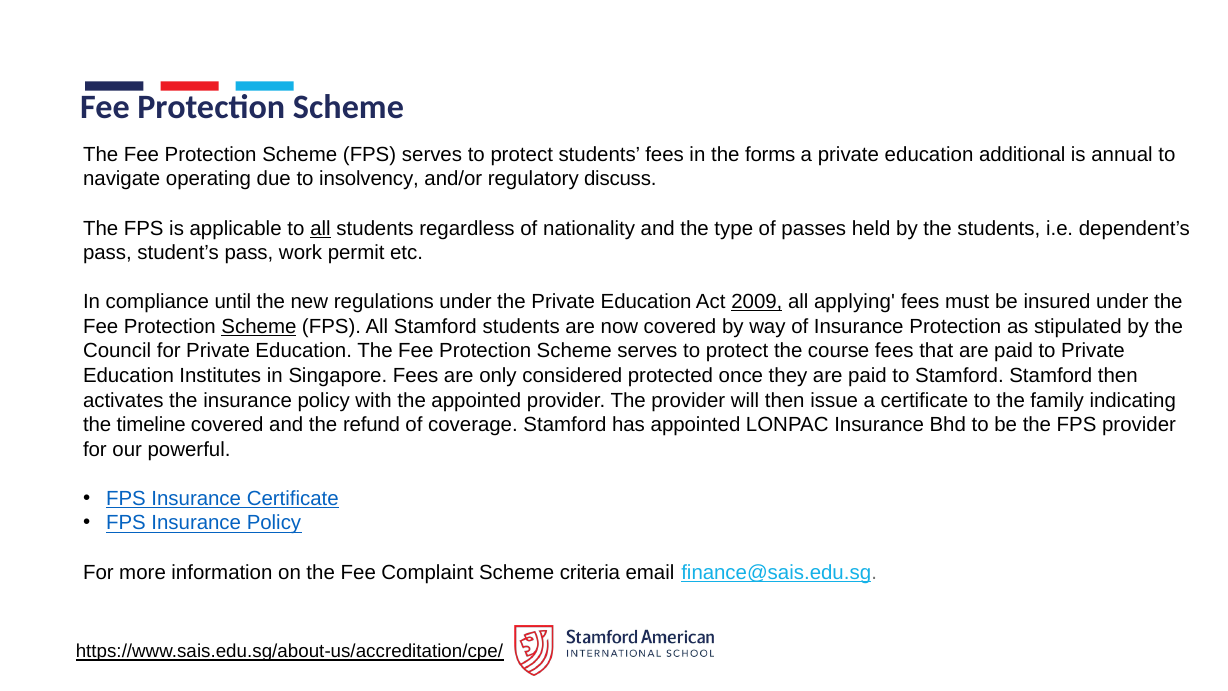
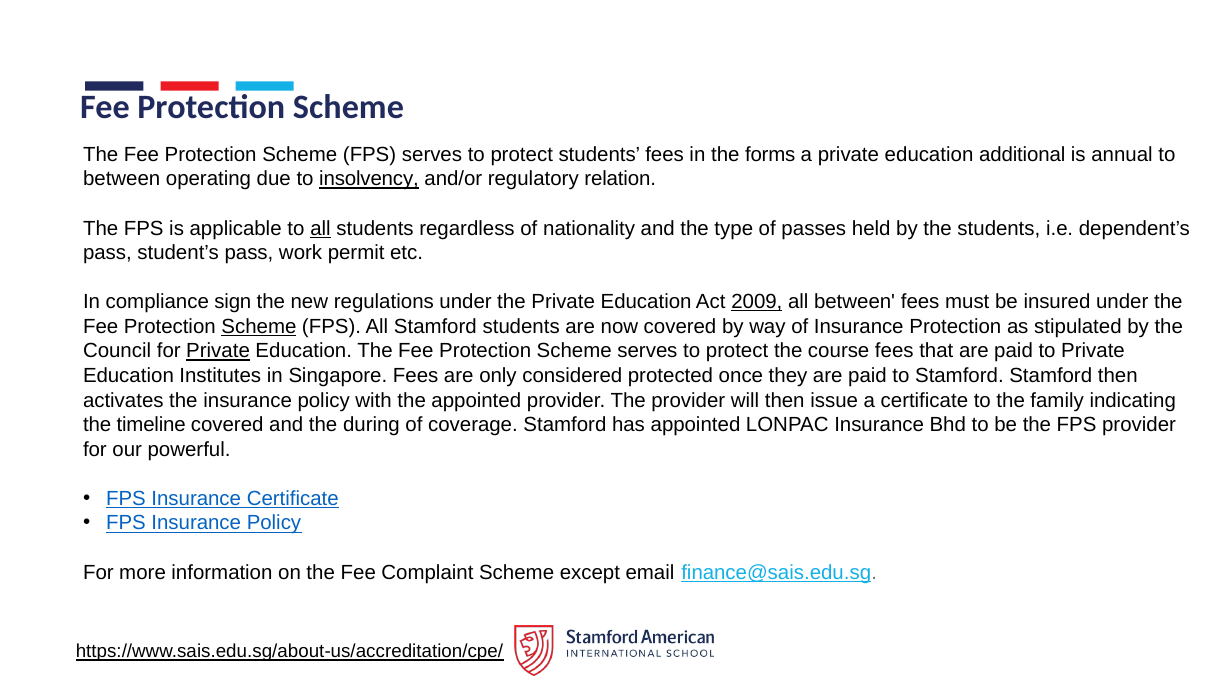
navigate at (122, 179): navigate -> between
insolvency underline: none -> present
discuss: discuss -> relation
until: until -> sign
all applying: applying -> between
Private at (218, 351) underline: none -> present
refund: refund -> during
criteria: criteria -> except
